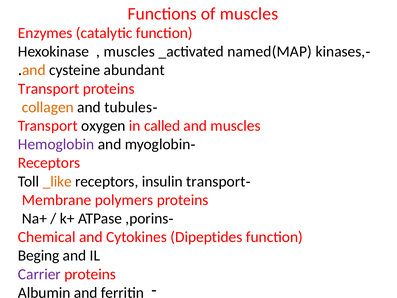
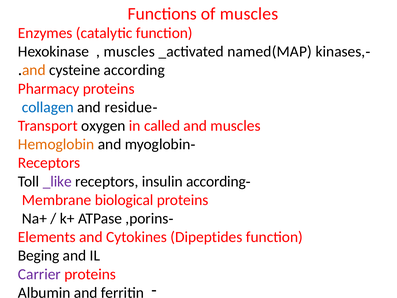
cysteine abundant: abundant -> according
Transport at (49, 89): Transport -> Pharmacy
collagen colour: orange -> blue
tubules: tubules -> residue
Hemoglobin colour: purple -> orange
_like colour: orange -> purple
insulin transport: transport -> according
polymers: polymers -> biological
Chemical: Chemical -> Elements
